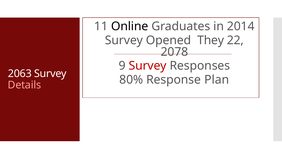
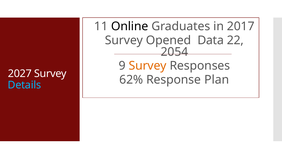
2014: 2014 -> 2017
They: They -> Data
2078: 2078 -> 2054
Survey at (148, 66) colour: red -> orange
2063: 2063 -> 2027
80%: 80% -> 62%
Details colour: pink -> light blue
